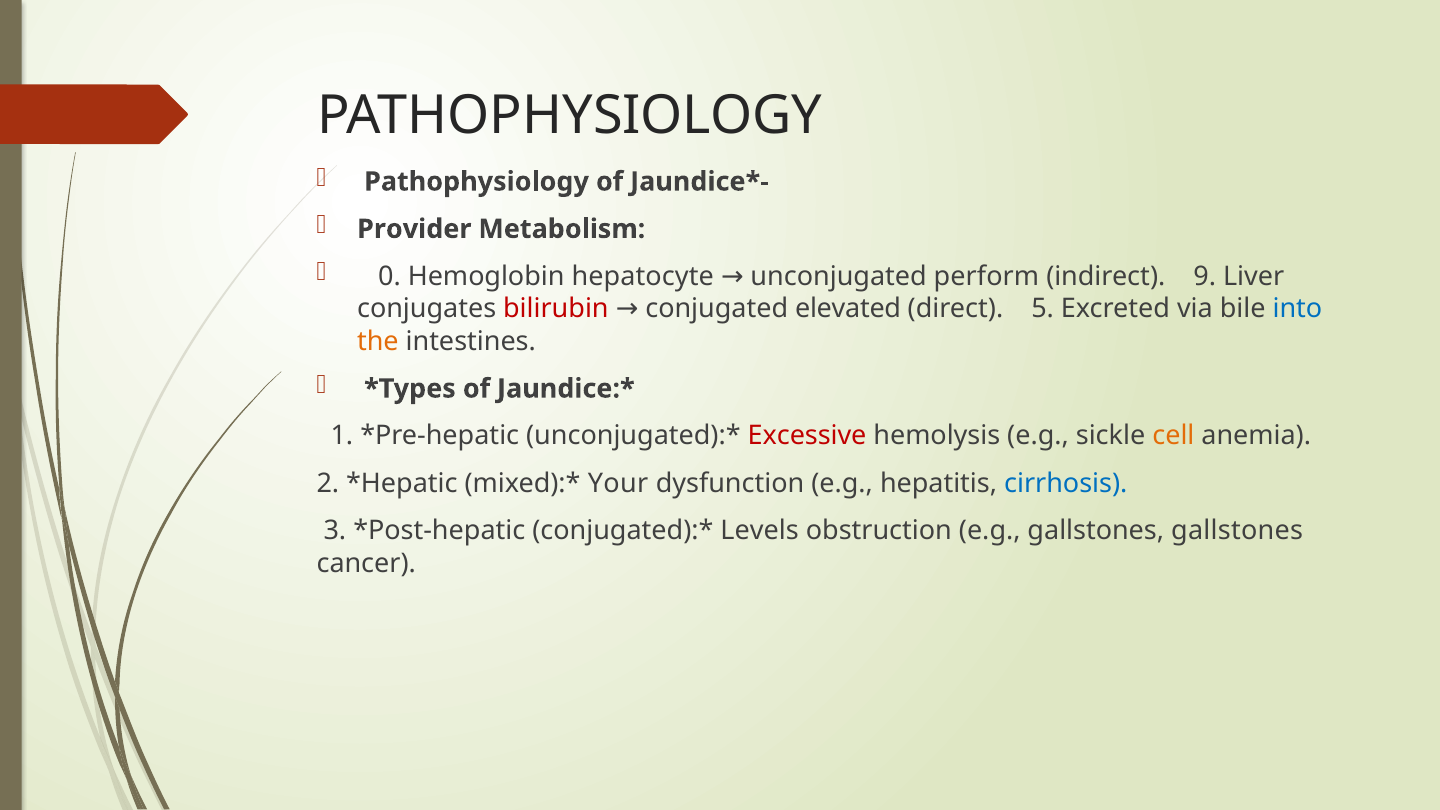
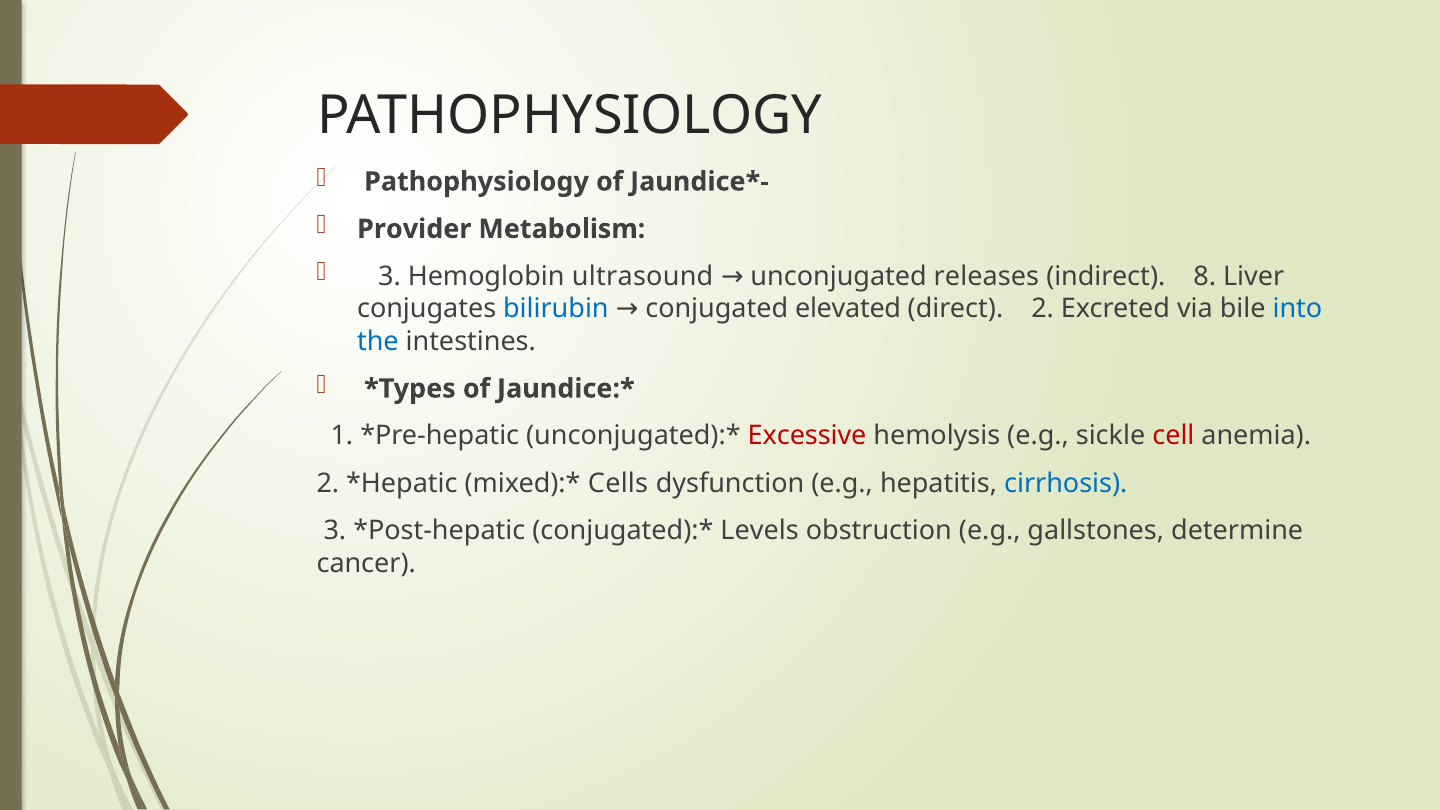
0 at (389, 276): 0 -> 3
hepatocyte: hepatocyte -> ultrasound
perform: perform -> releases
9: 9 -> 8
bilirubin colour: red -> blue
direct 5: 5 -> 2
the colour: orange -> blue
cell colour: orange -> red
Your: Your -> Cells
gallstones gallstones: gallstones -> determine
